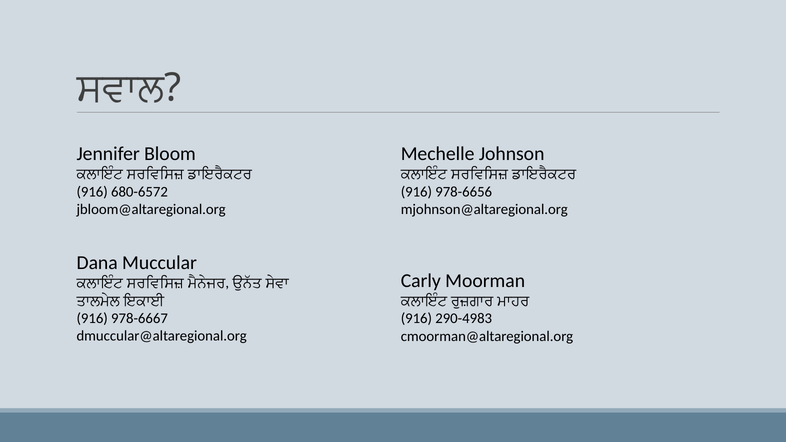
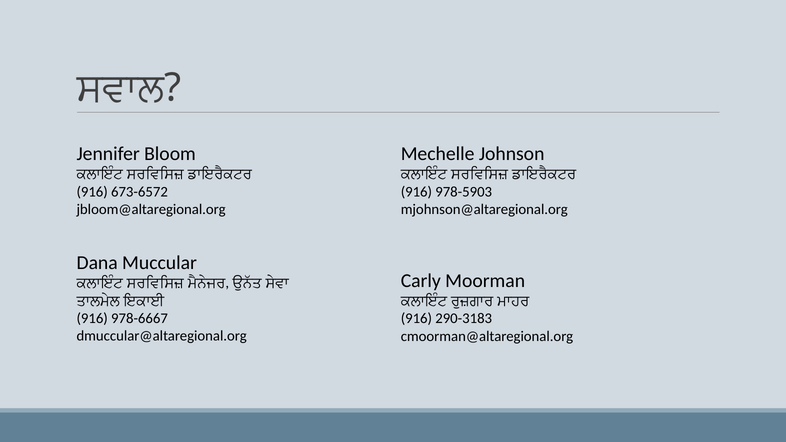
680-6572: 680-6572 -> 673-6572
978-6656: 978-6656 -> 978-5903
290-4983: 290-4983 -> 290-3183
